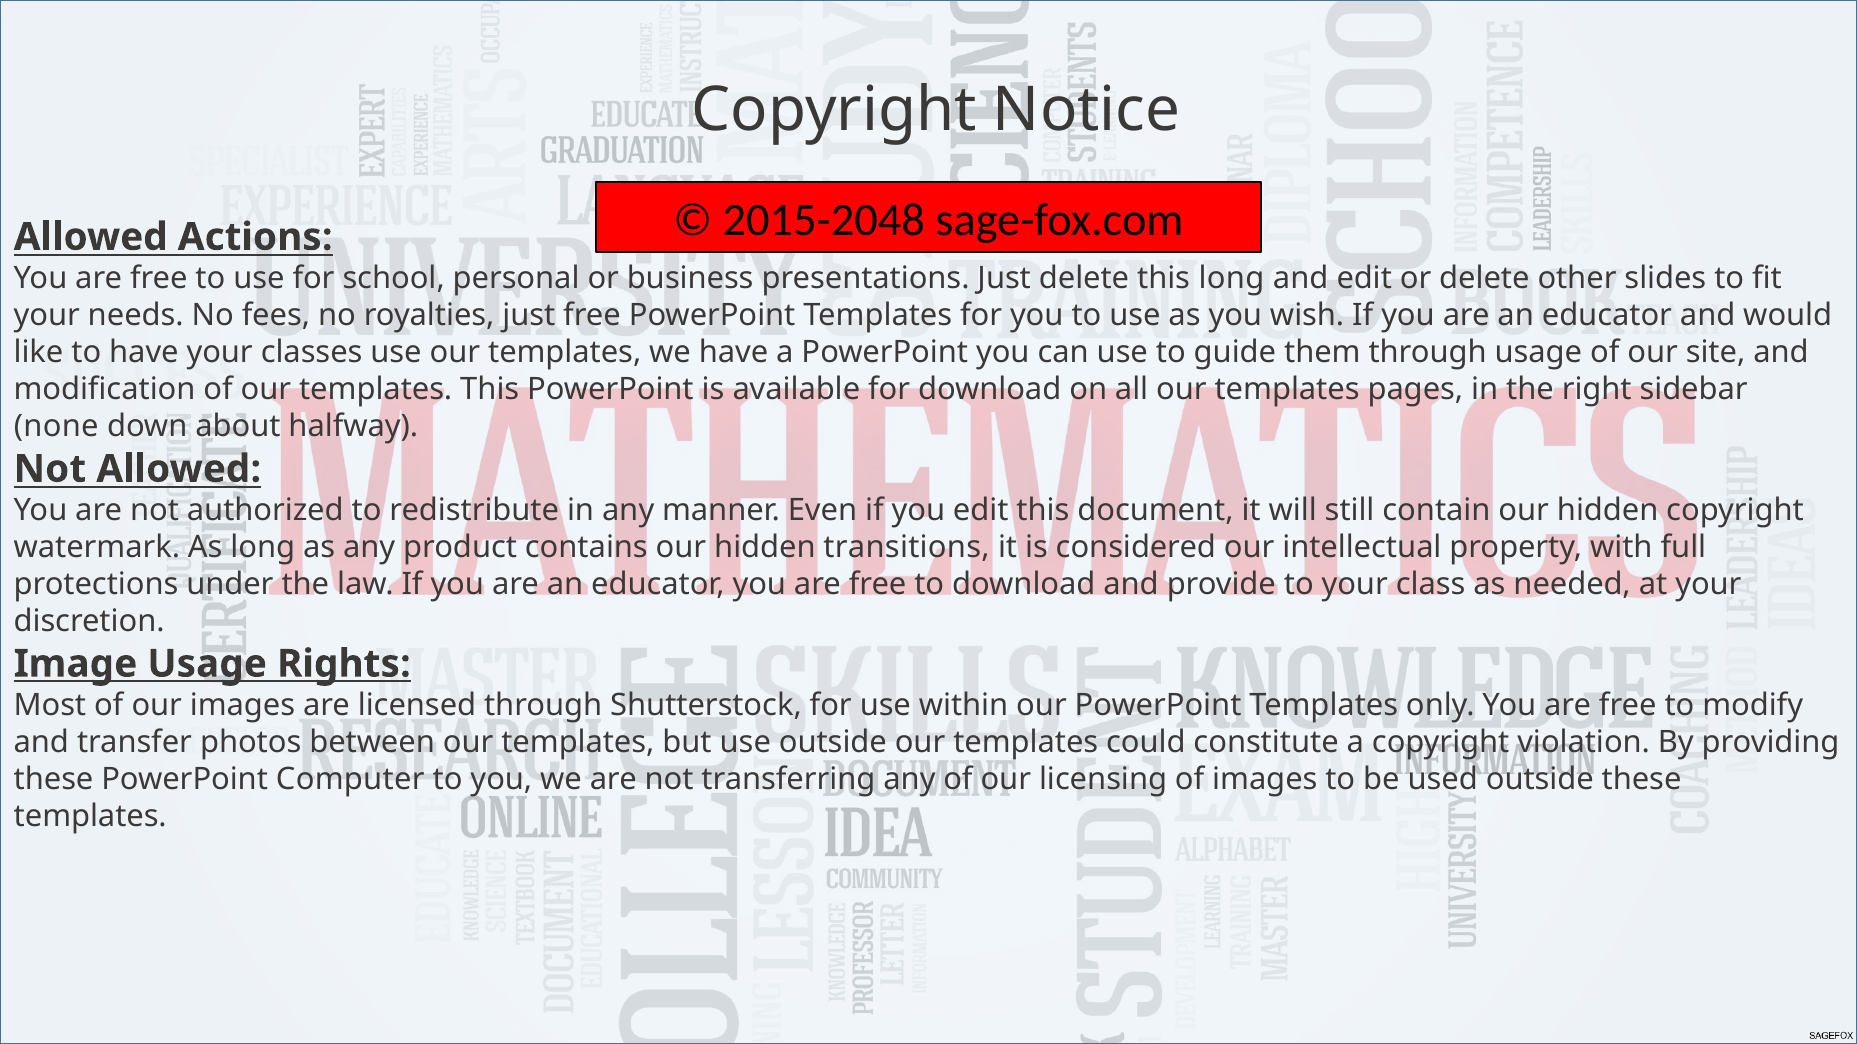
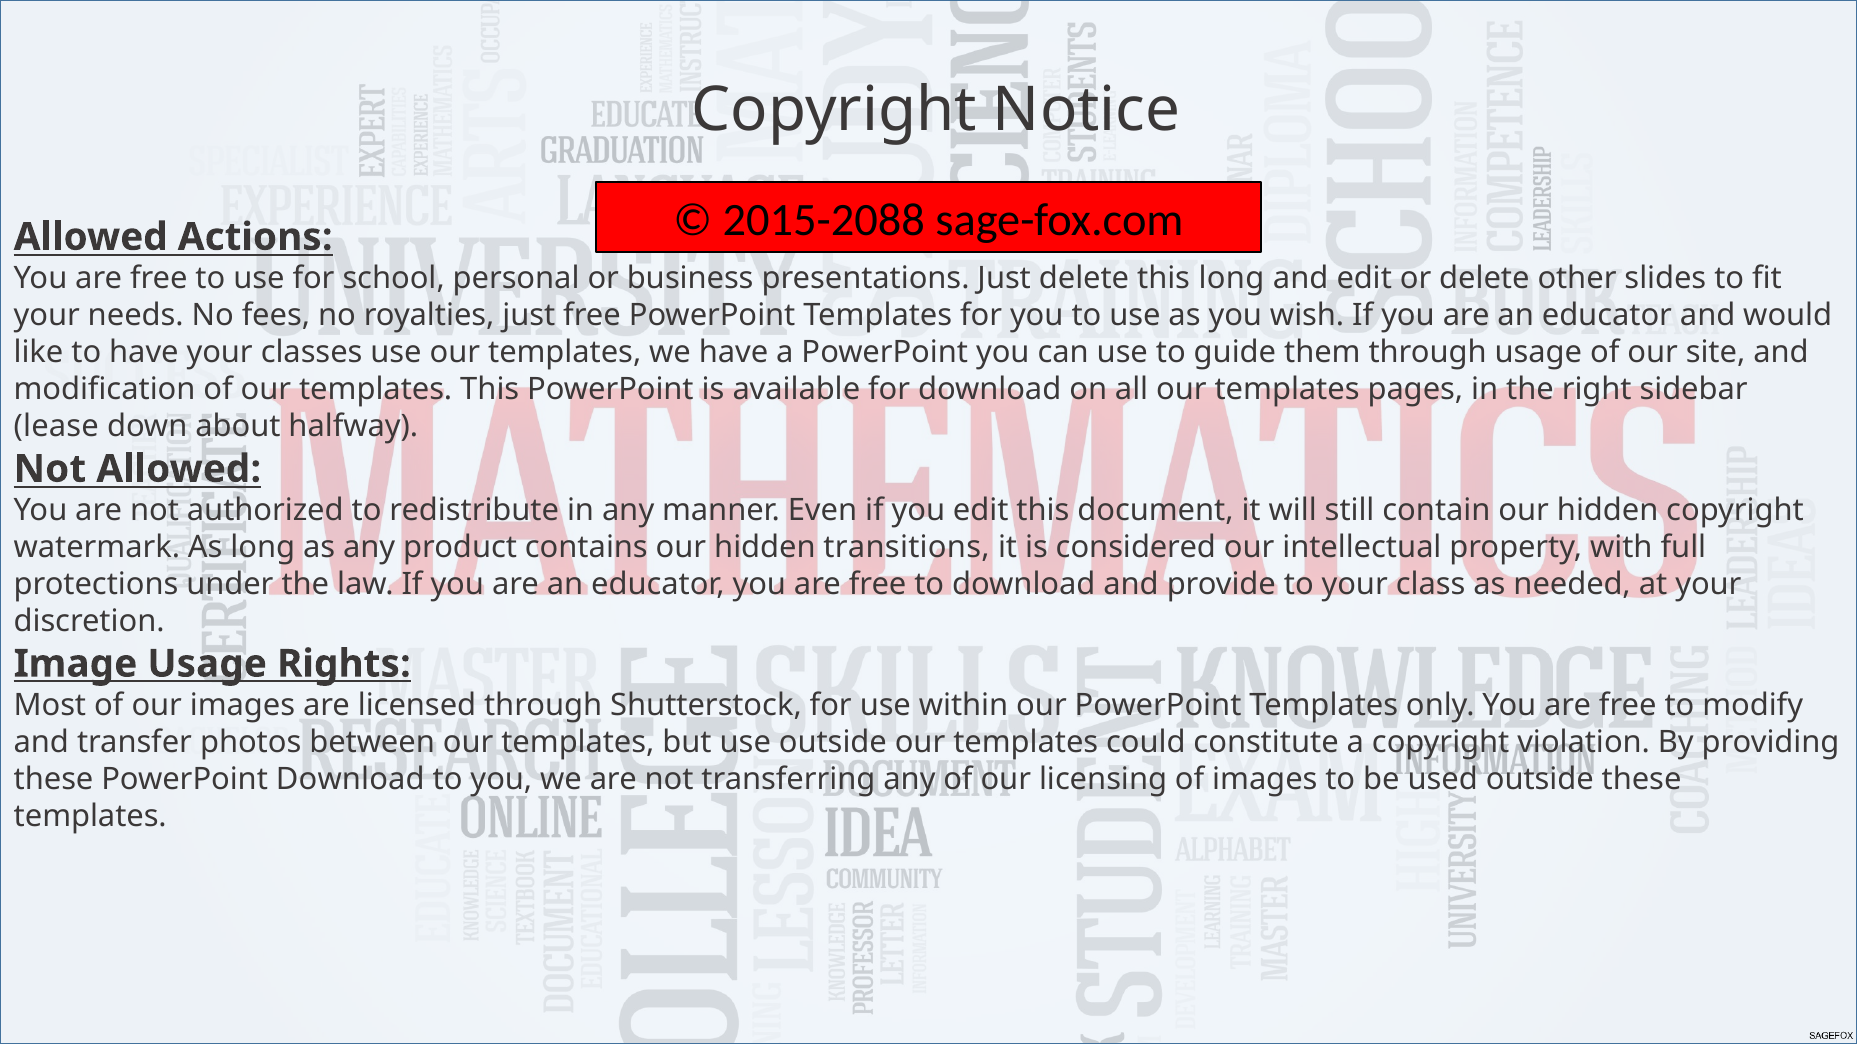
2015-2048: 2015-2048 -> 2015-2088
none: none -> lease
PowerPoint Computer: Computer -> Download
